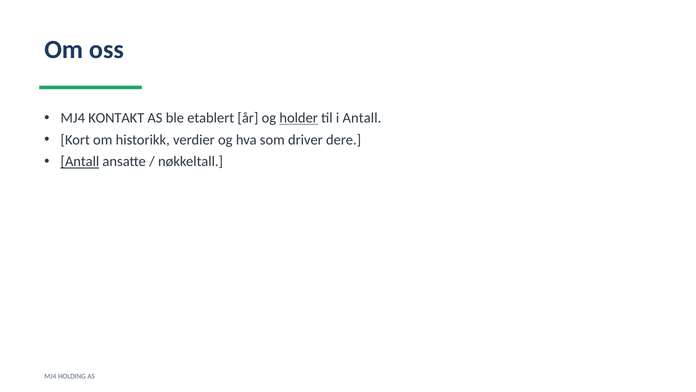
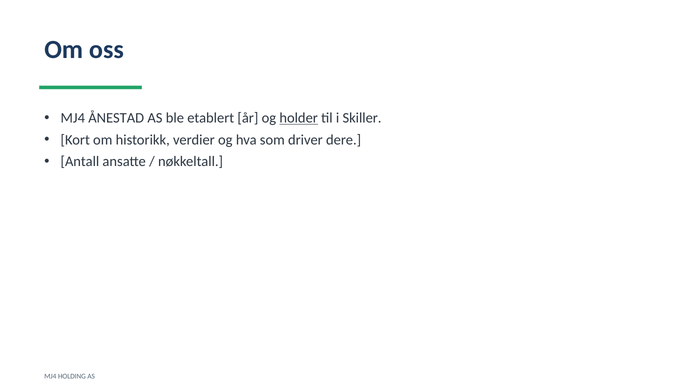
KONTAKT: KONTAKT -> ÅNESTAD
i Antall: Antall -> Skiller
Antall at (80, 161) underline: present -> none
